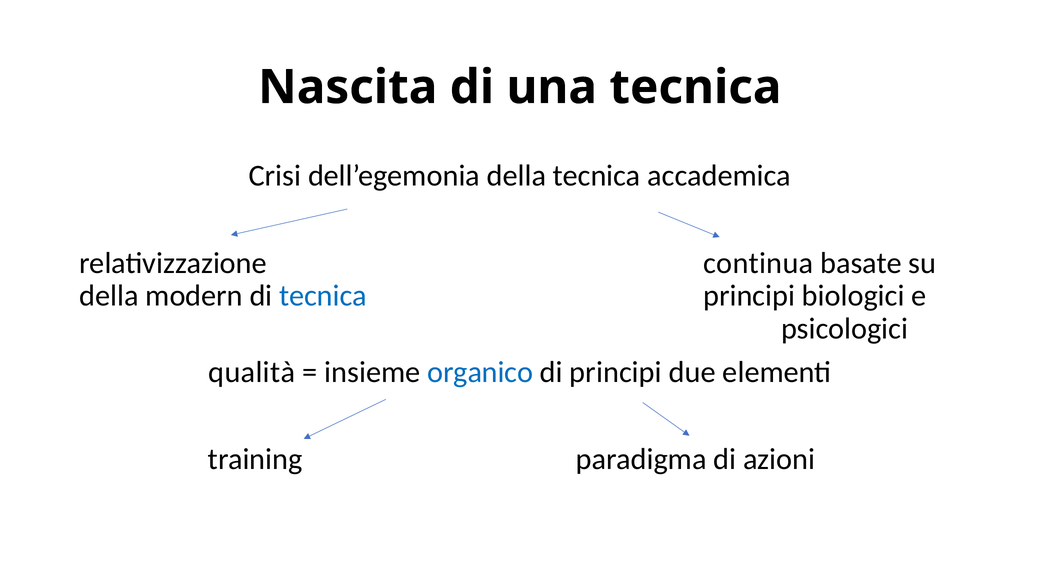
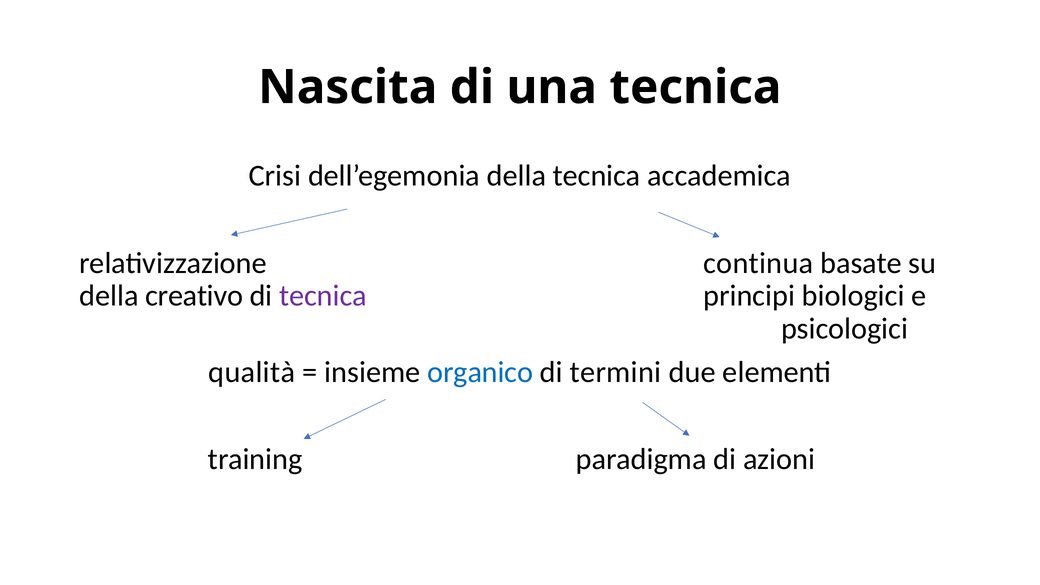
modern: modern -> creativo
tecnica at (323, 296) colour: blue -> purple
di principi: principi -> termini
